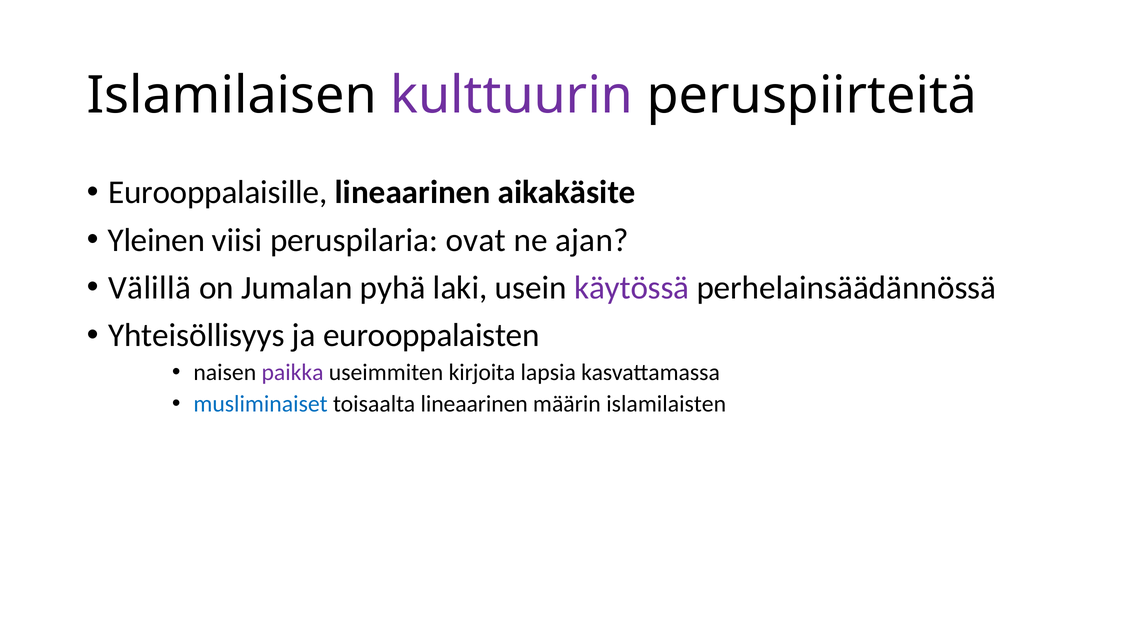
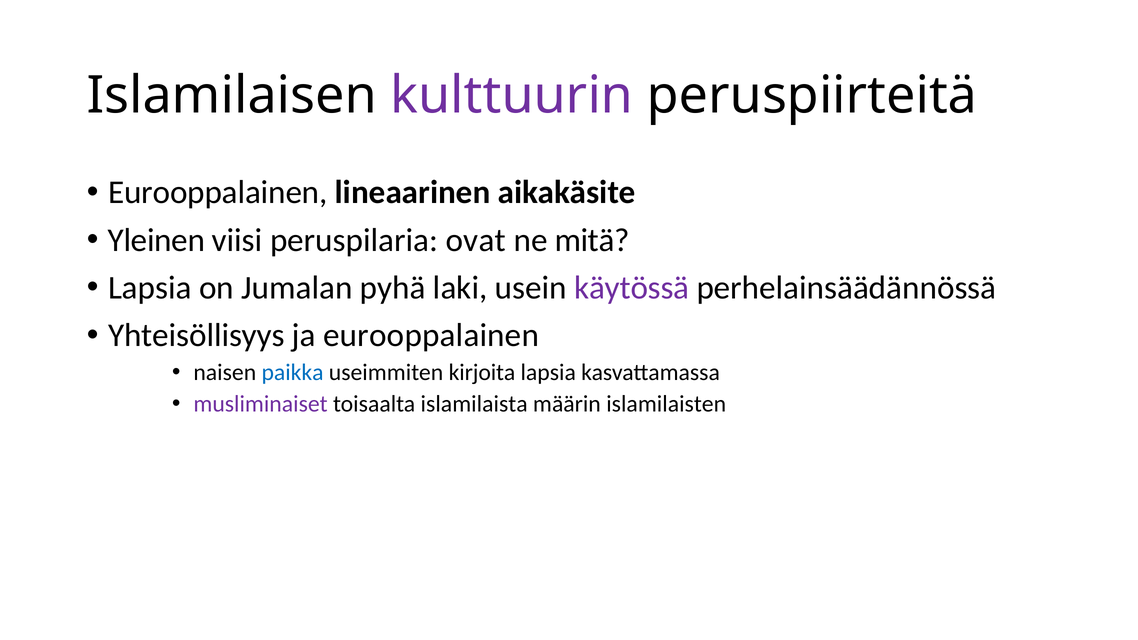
Eurooppalaisille at (218, 192): Eurooppalaisille -> Eurooppalainen
ajan: ajan -> mitä
Välillä at (150, 288): Välillä -> Lapsia
ja eurooppalaisten: eurooppalaisten -> eurooppalainen
paikka colour: purple -> blue
musliminaiset colour: blue -> purple
toisaalta lineaarinen: lineaarinen -> islamilaista
